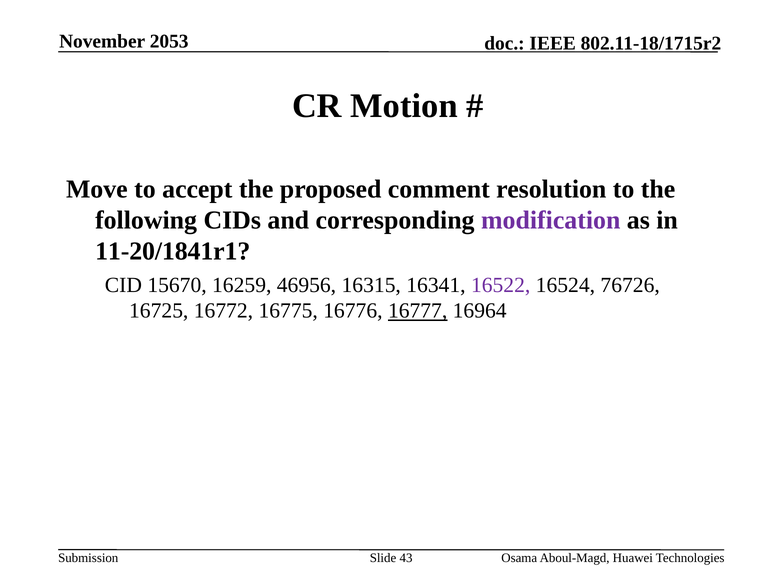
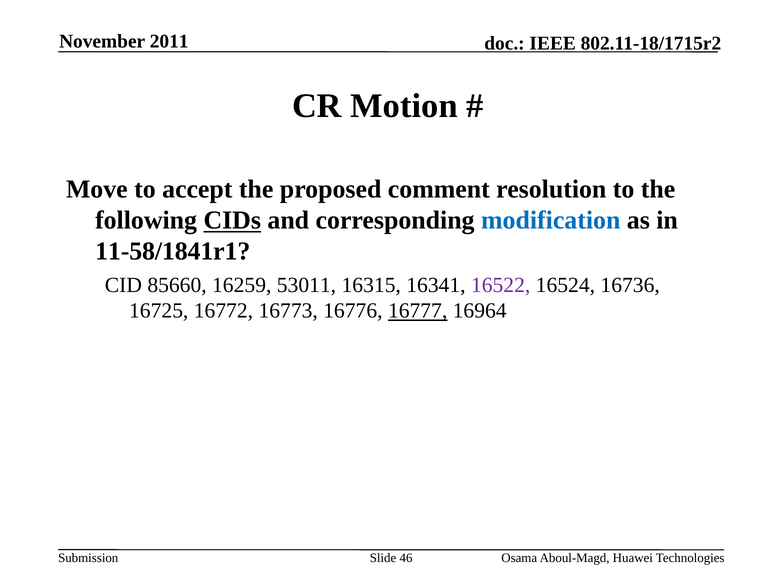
2053: 2053 -> 2011
CIDs underline: none -> present
modification colour: purple -> blue
11-20/1841r1: 11-20/1841r1 -> 11-58/1841r1
15670: 15670 -> 85660
46956: 46956 -> 53011
76726: 76726 -> 16736
16775: 16775 -> 16773
43: 43 -> 46
